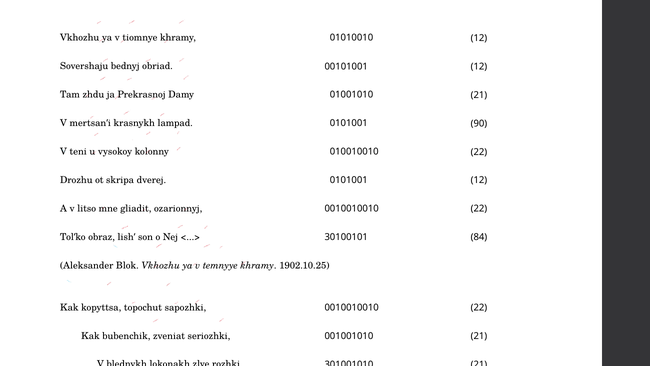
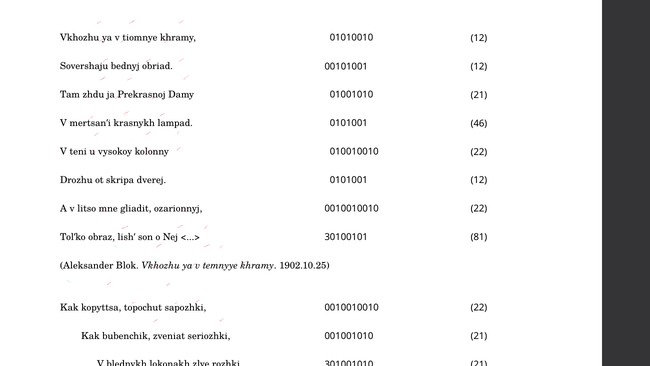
90: 90 -> 46
84: 84 -> 81
